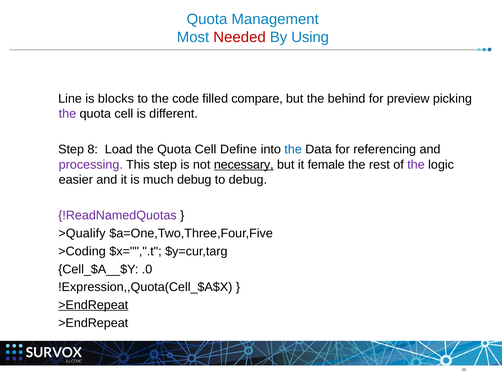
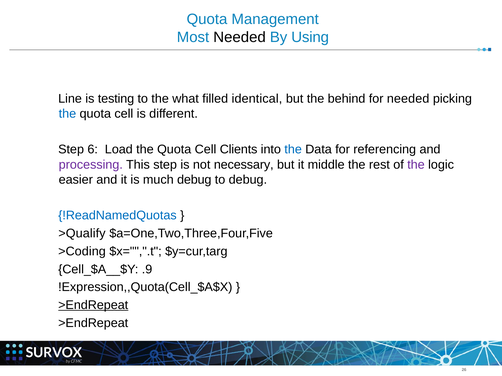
Needed at (240, 37) colour: red -> black
blocks: blocks -> testing
code: code -> what
compare: compare -> identical
for preview: preview -> needed
the at (67, 114) colour: purple -> blue
8: 8 -> 6
Define: Define -> Clients
necessary underline: present -> none
female: female -> middle
!ReadNamedQuotas colour: purple -> blue
.0: .0 -> .9
